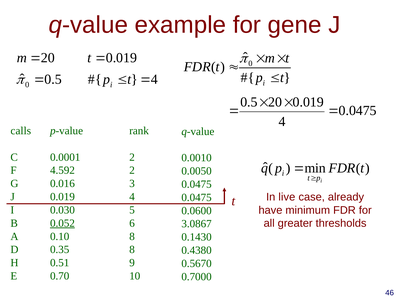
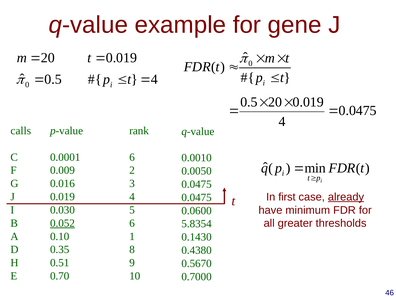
0.0001 2: 2 -> 6
4.592: 4.592 -> 0.009
live: live -> first
already underline: none -> present
3.0867: 3.0867 -> 5.8354
0.10 8: 8 -> 1
